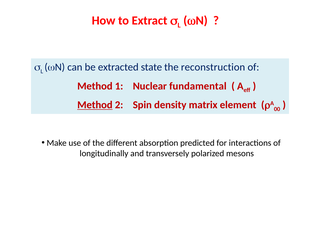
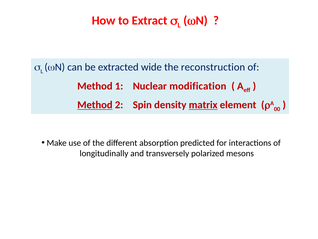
state: state -> wide
fundamental: fundamental -> modification
matrix underline: none -> present
